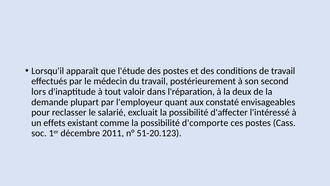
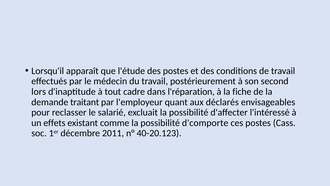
valoir: valoir -> cadre
deux: deux -> fiche
plupart: plupart -> traitant
constaté: constaté -> déclarés
51-20.123: 51-20.123 -> 40-20.123
